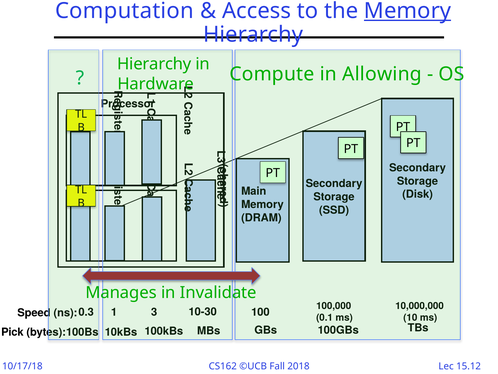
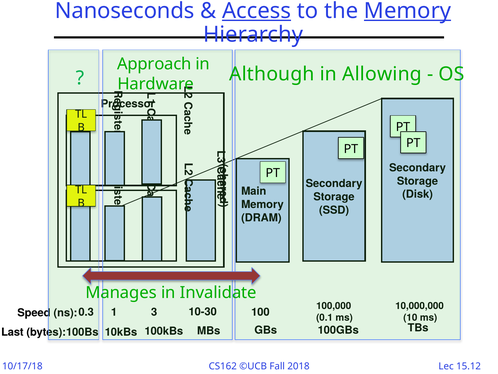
Computation: Computation -> Nanoseconds
Access underline: none -> present
Hierarchy at (154, 64): Hierarchy -> Approach
Compute: Compute -> Although
Pick: Pick -> Last
